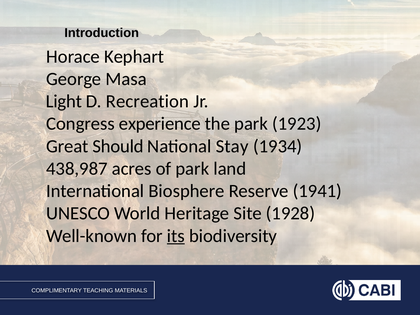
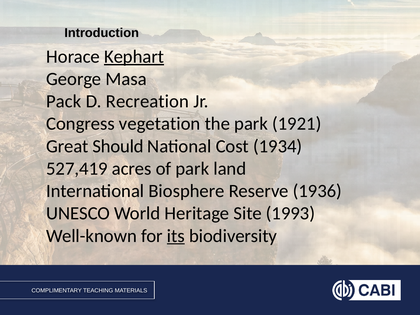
Kephart underline: none -> present
Light: Light -> Pack
experience: experience -> vegetation
1923: 1923 -> 1921
Stay: Stay -> Cost
438,987: 438,987 -> 527,419
1941: 1941 -> 1936
1928: 1928 -> 1993
